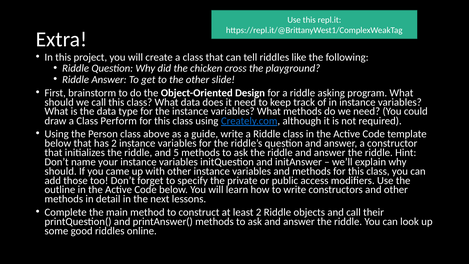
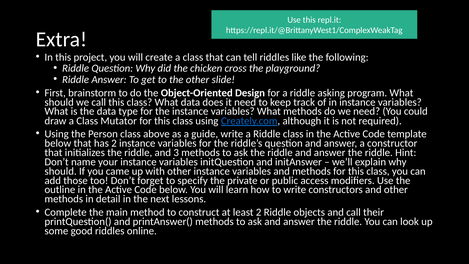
Perform: Perform -> Mutator
5: 5 -> 3
